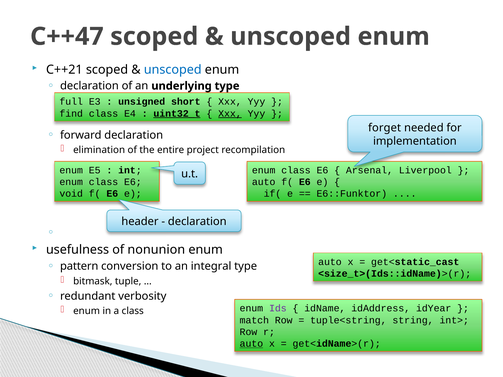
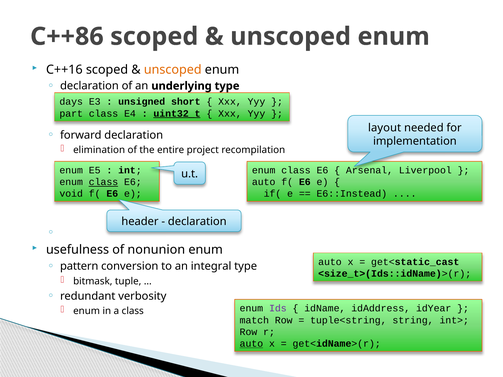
C++47: C++47 -> C++86
C++21: C++21 -> C++16
unscoped at (173, 70) colour: blue -> orange
full: full -> days
find: find -> part
Xxx at (230, 114) underline: present -> none
forget: forget -> layout
class at (103, 182) underline: none -> present
E6::Funktor: E6::Funktor -> E6::Instead
